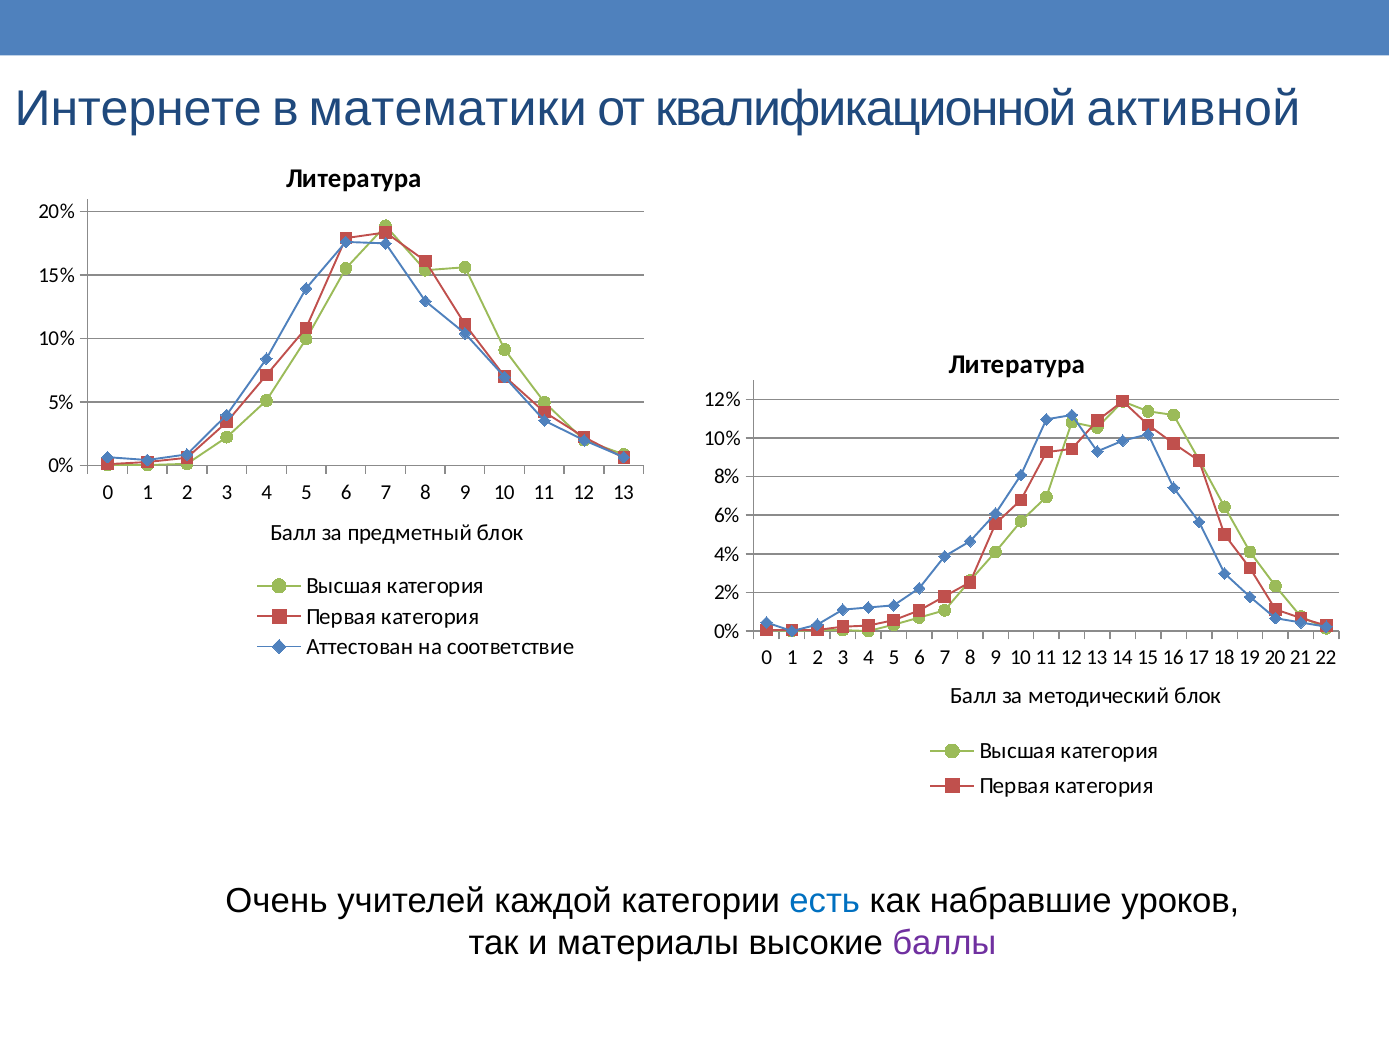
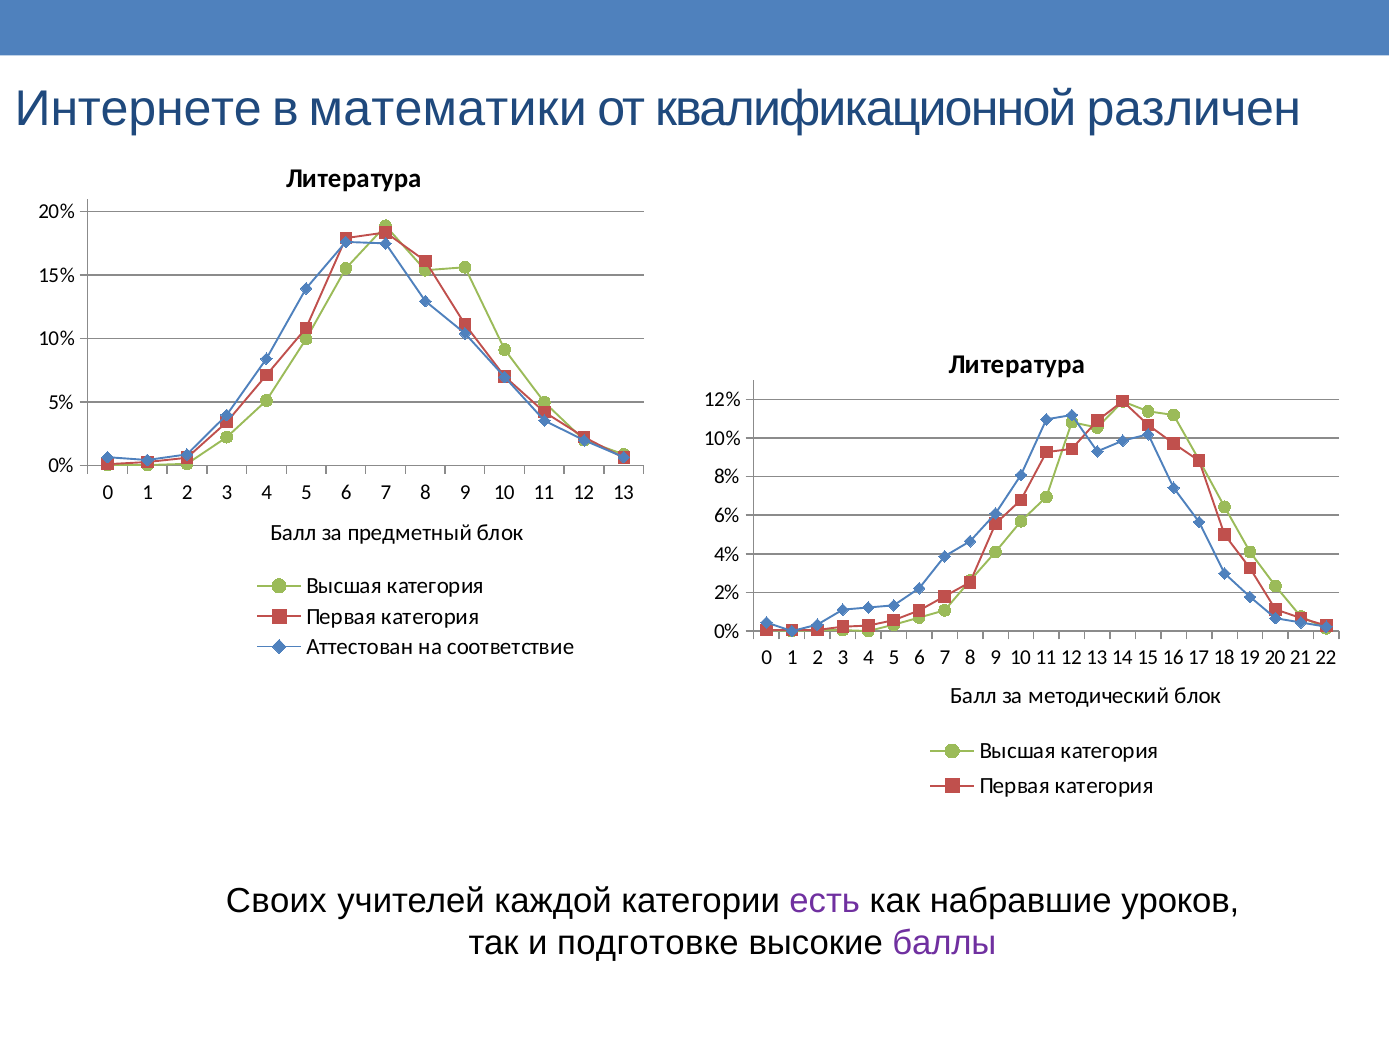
активной: активной -> различен
Очень: Очень -> Своих
есть colour: blue -> purple
материалы: материалы -> подготовке
